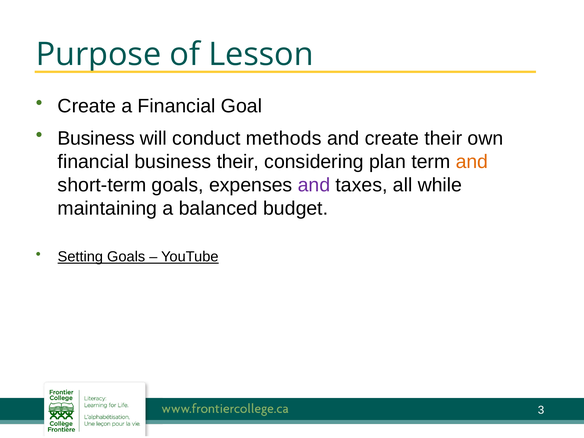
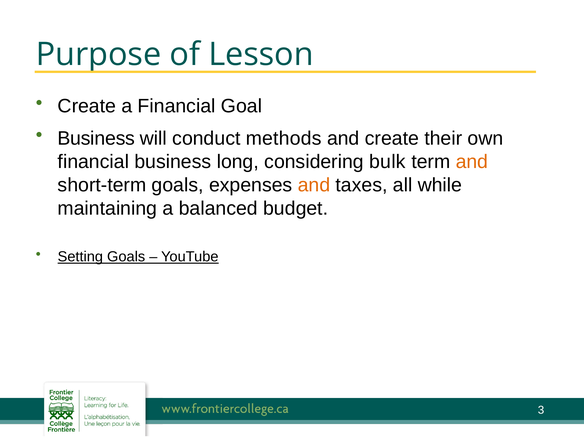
business their: their -> long
plan: plan -> bulk
and at (314, 185) colour: purple -> orange
